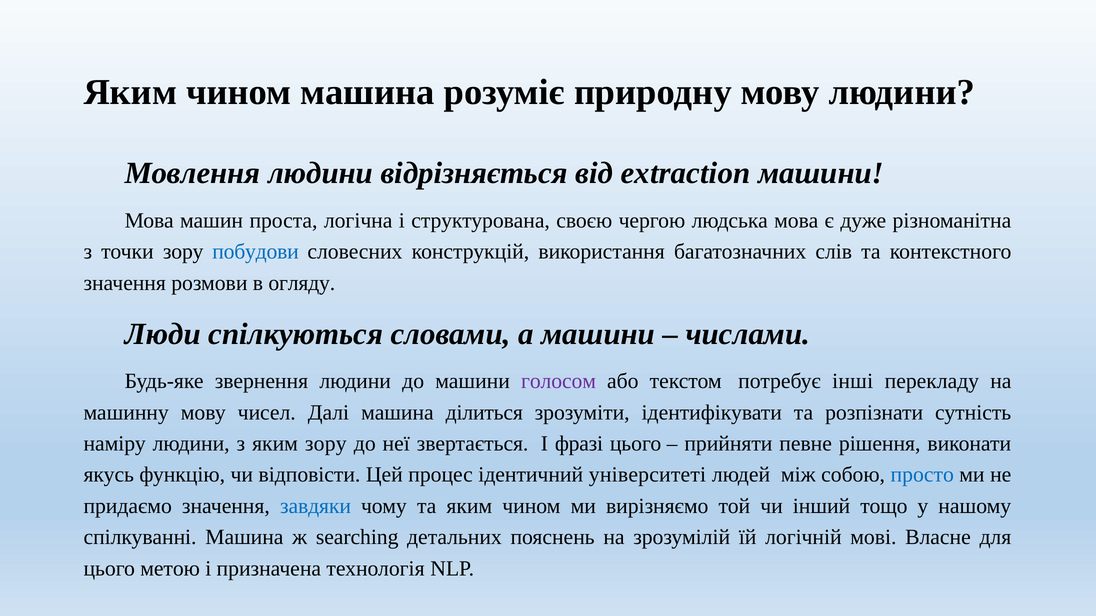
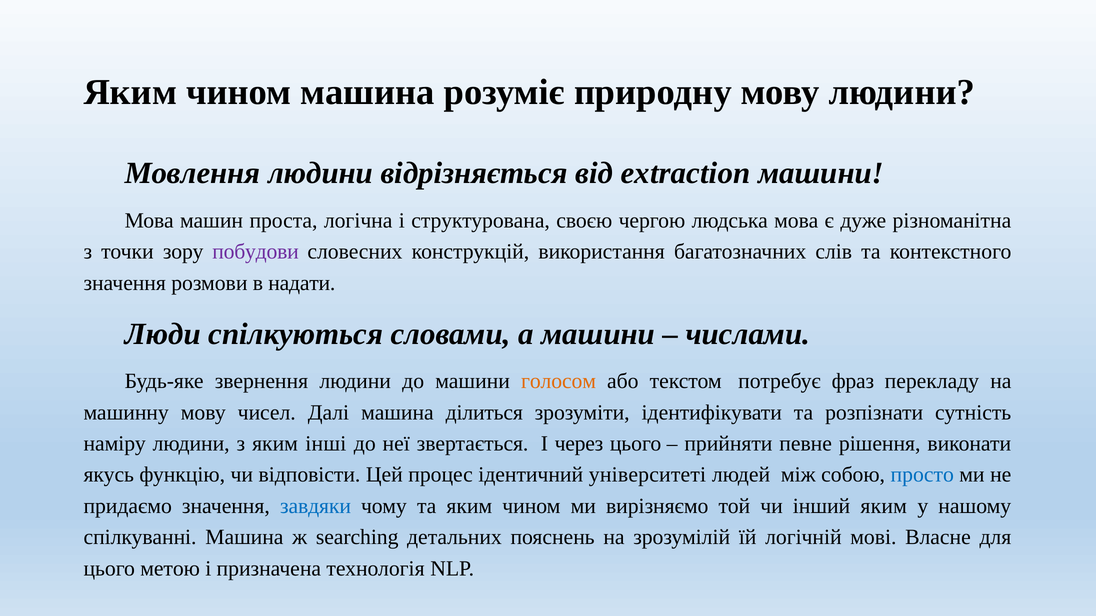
побудови colour: blue -> purple
огляду: огляду -> надати
голосом colour: purple -> orange
інші: інші -> фраз
яким зору: зору -> інші
фразі: фразі -> через
інший тощо: тощо -> яким
